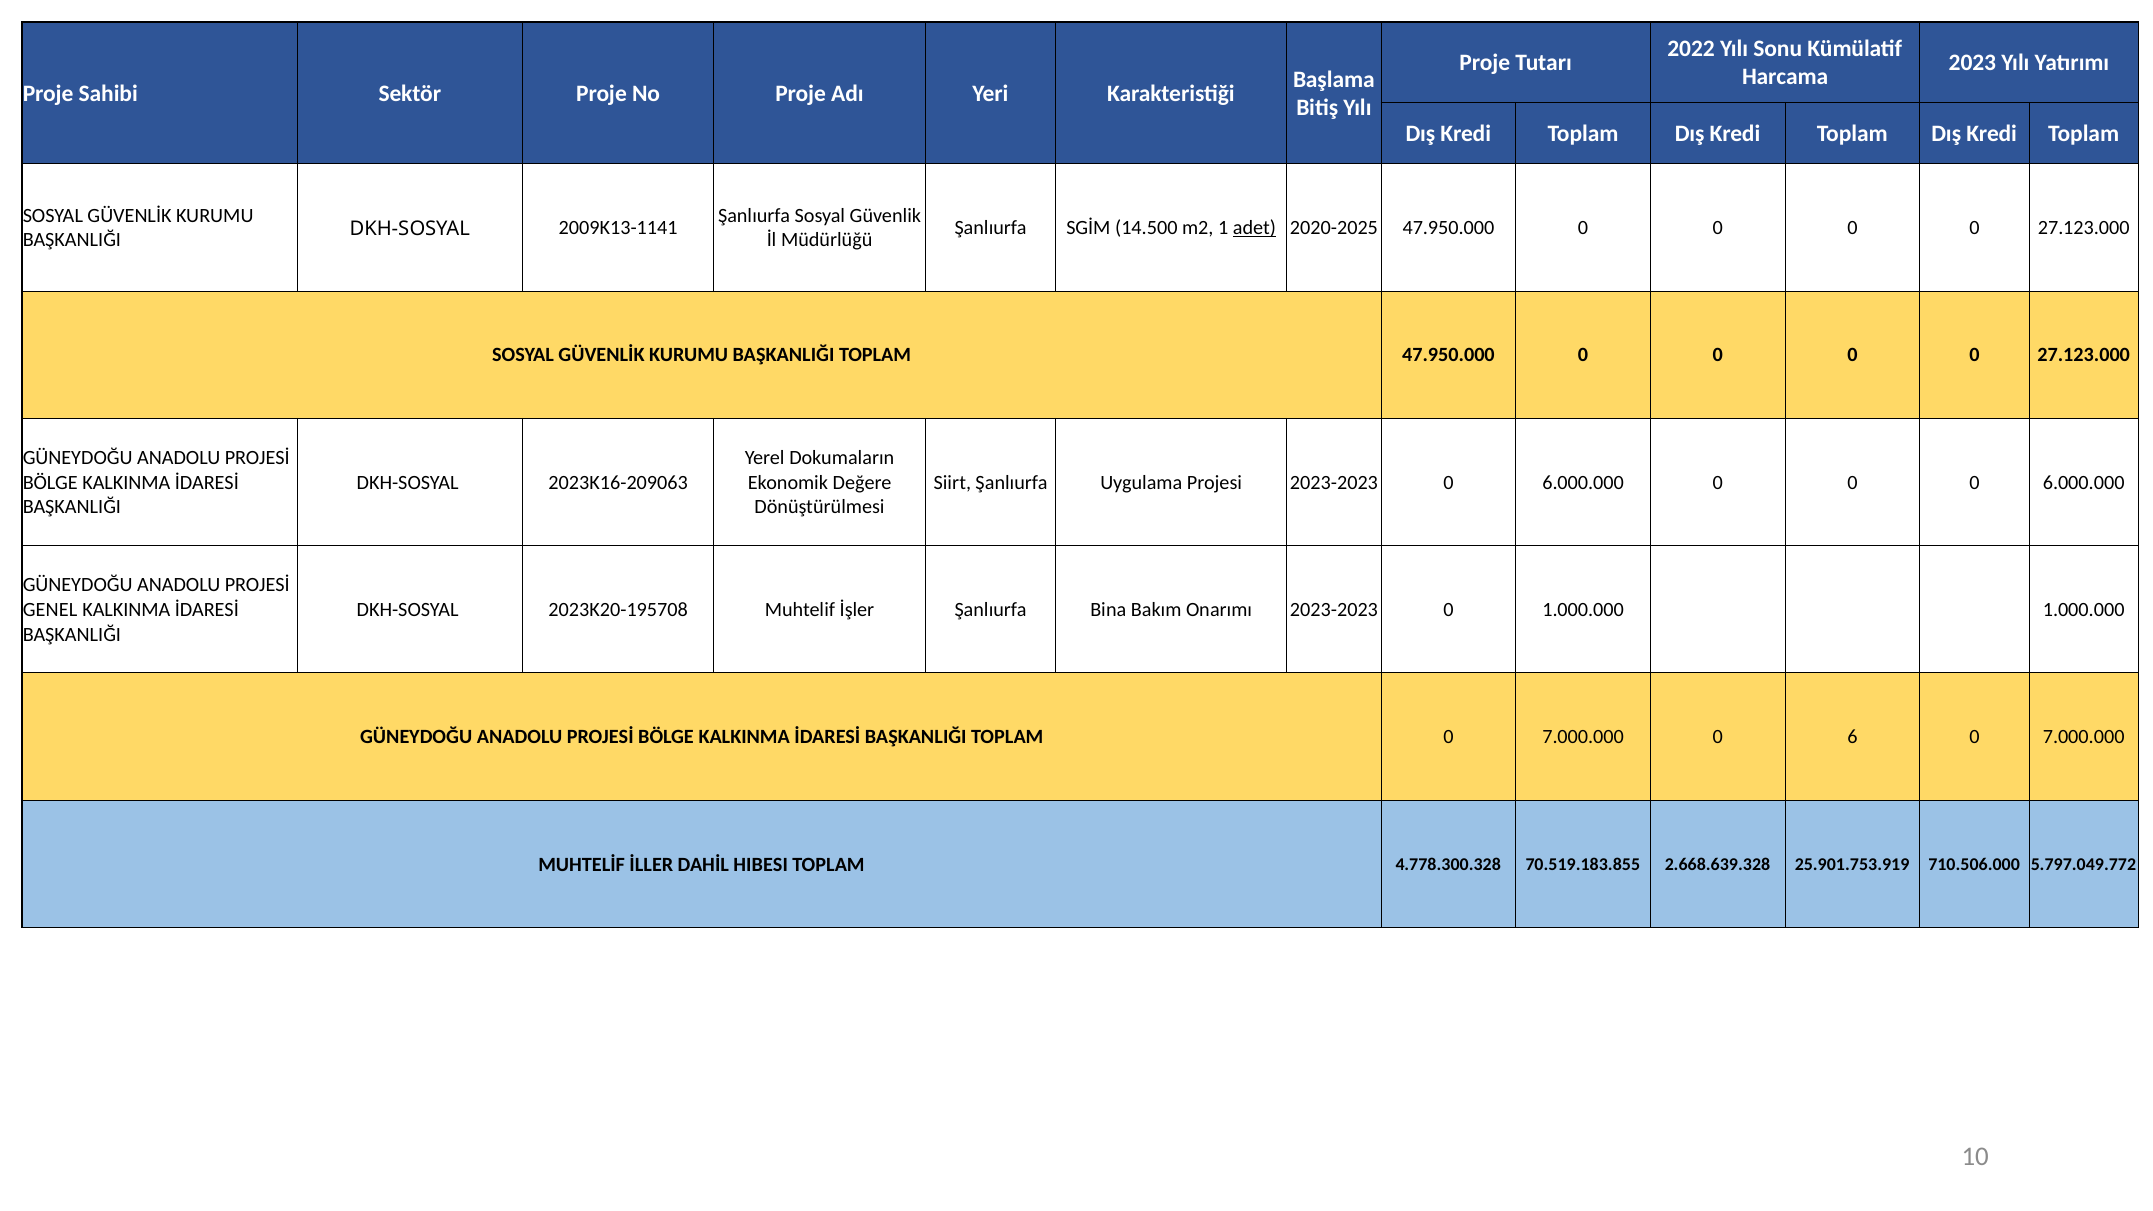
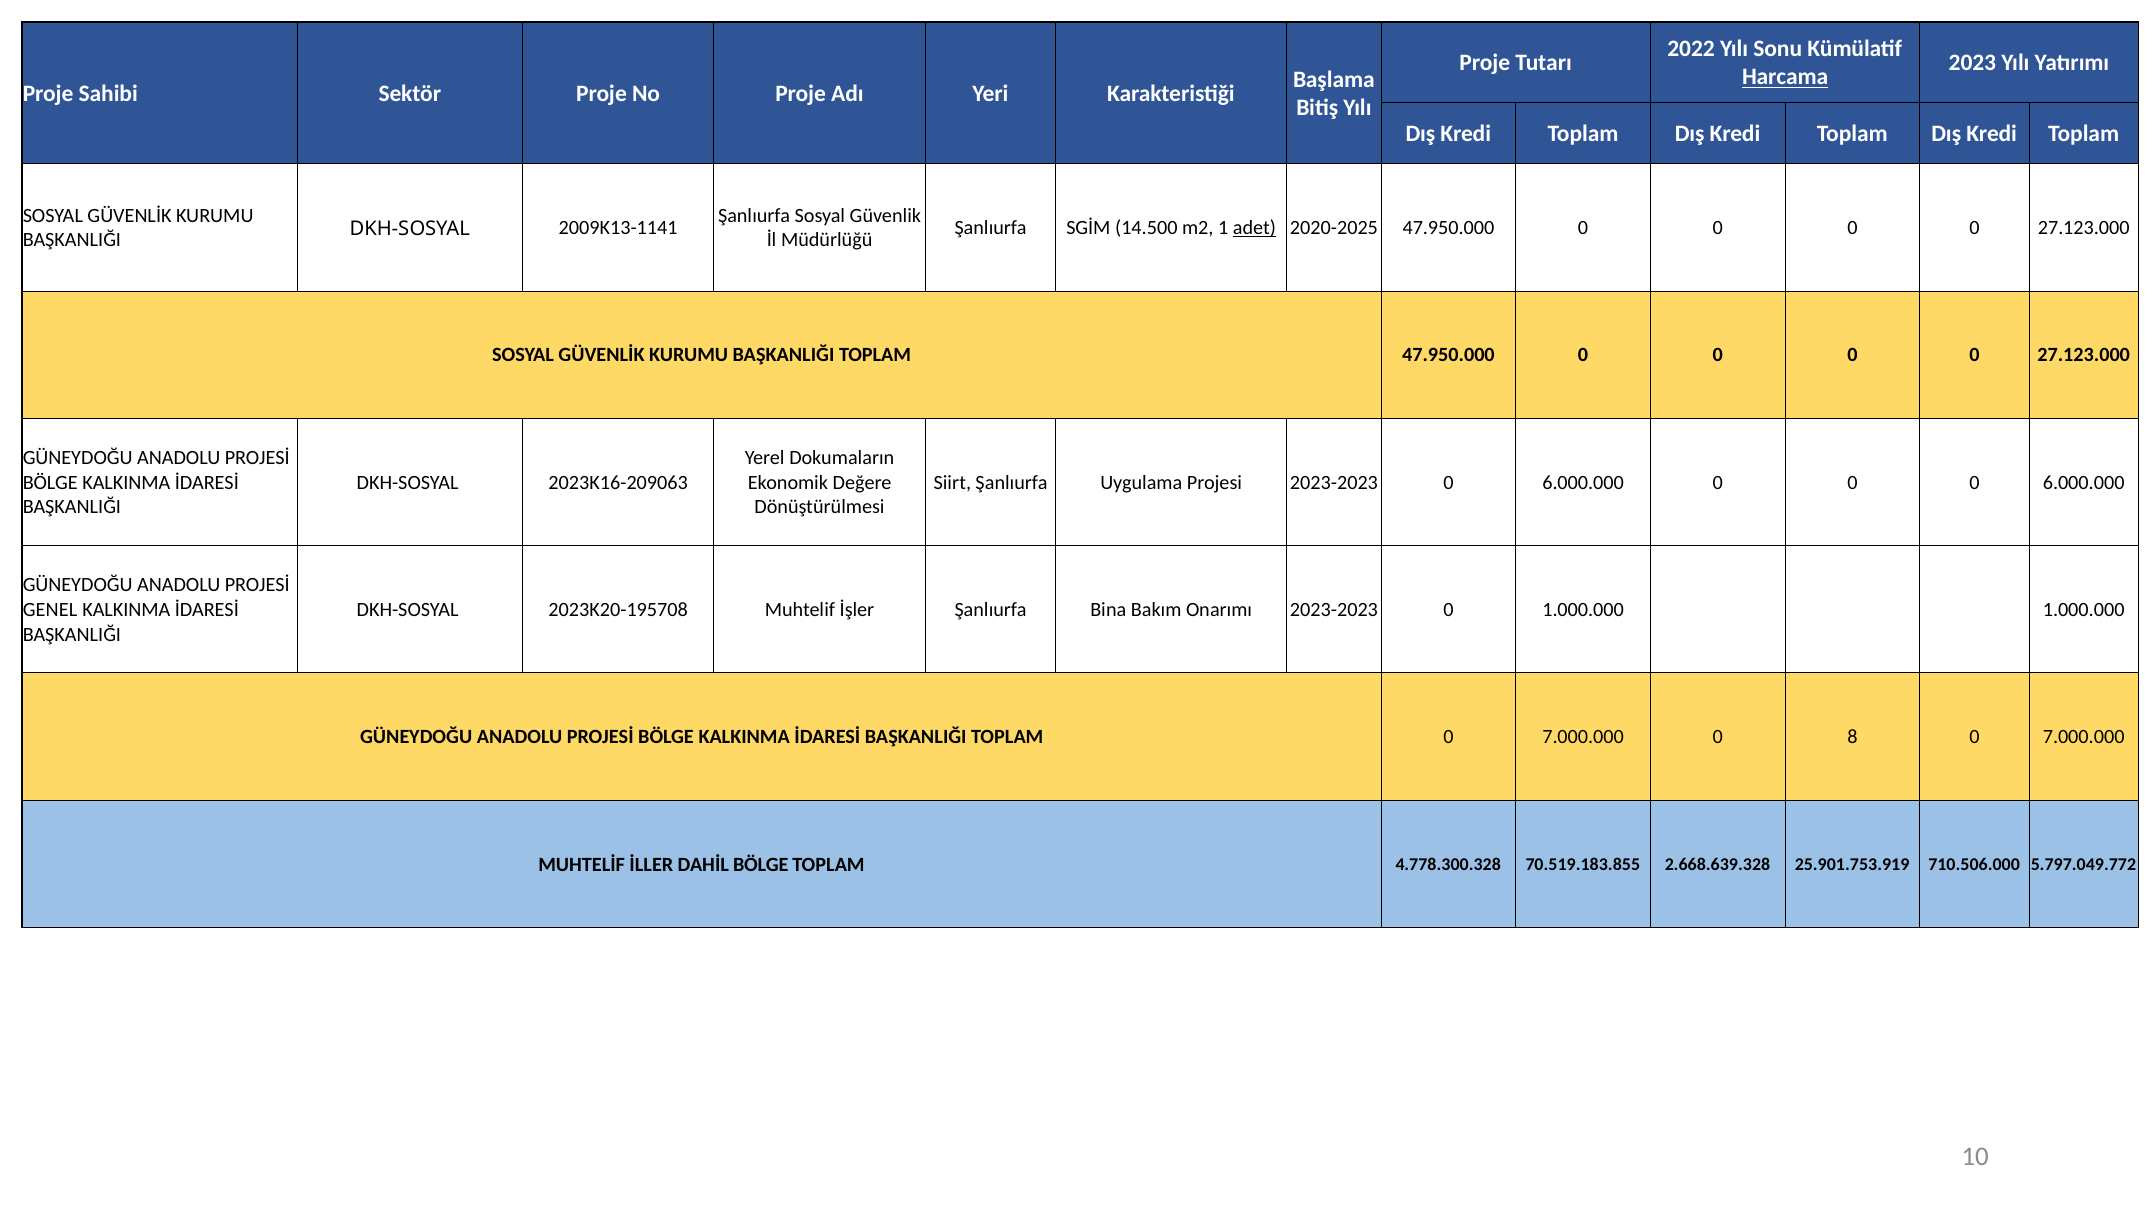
Harcama underline: none -> present
6: 6 -> 8
DAHİL HIBESI: HIBESI -> BÖLGE
